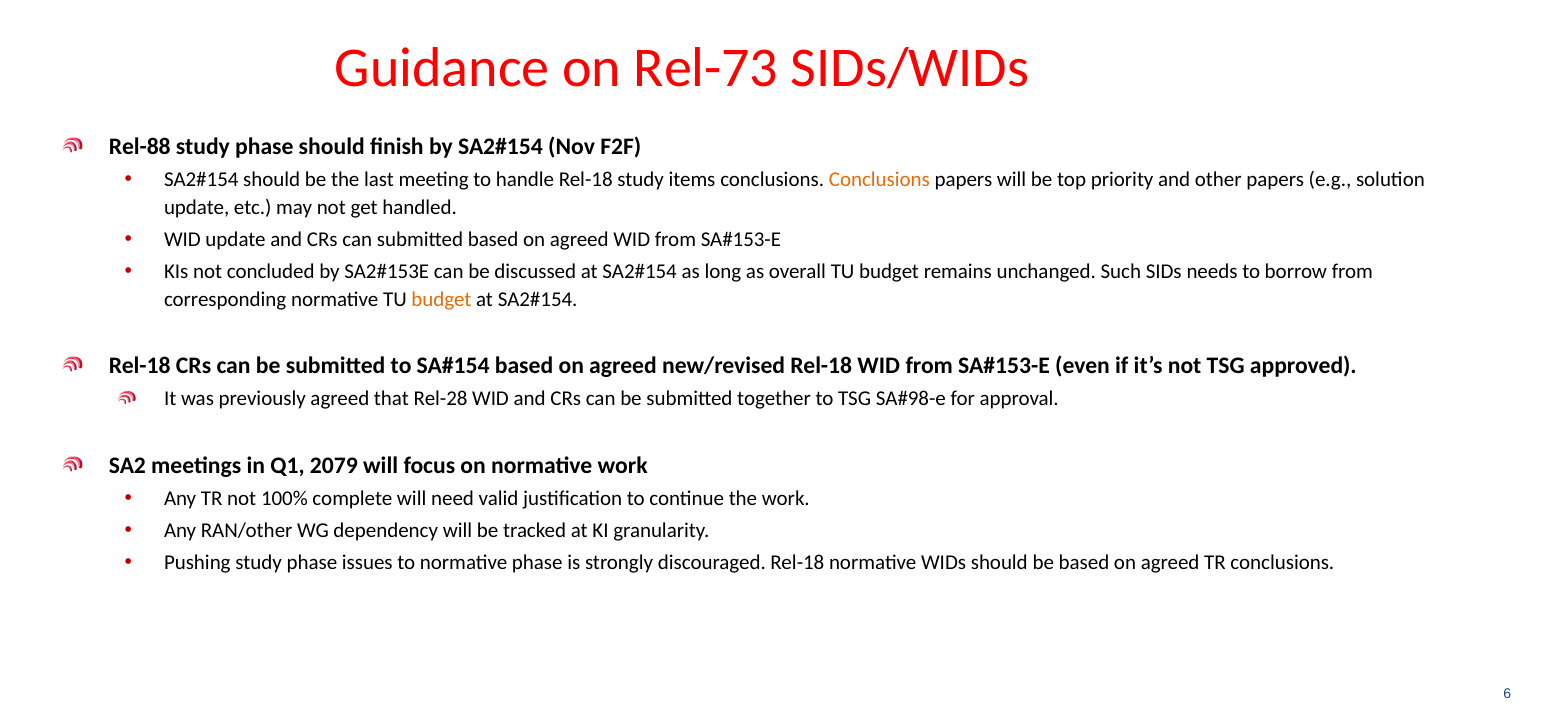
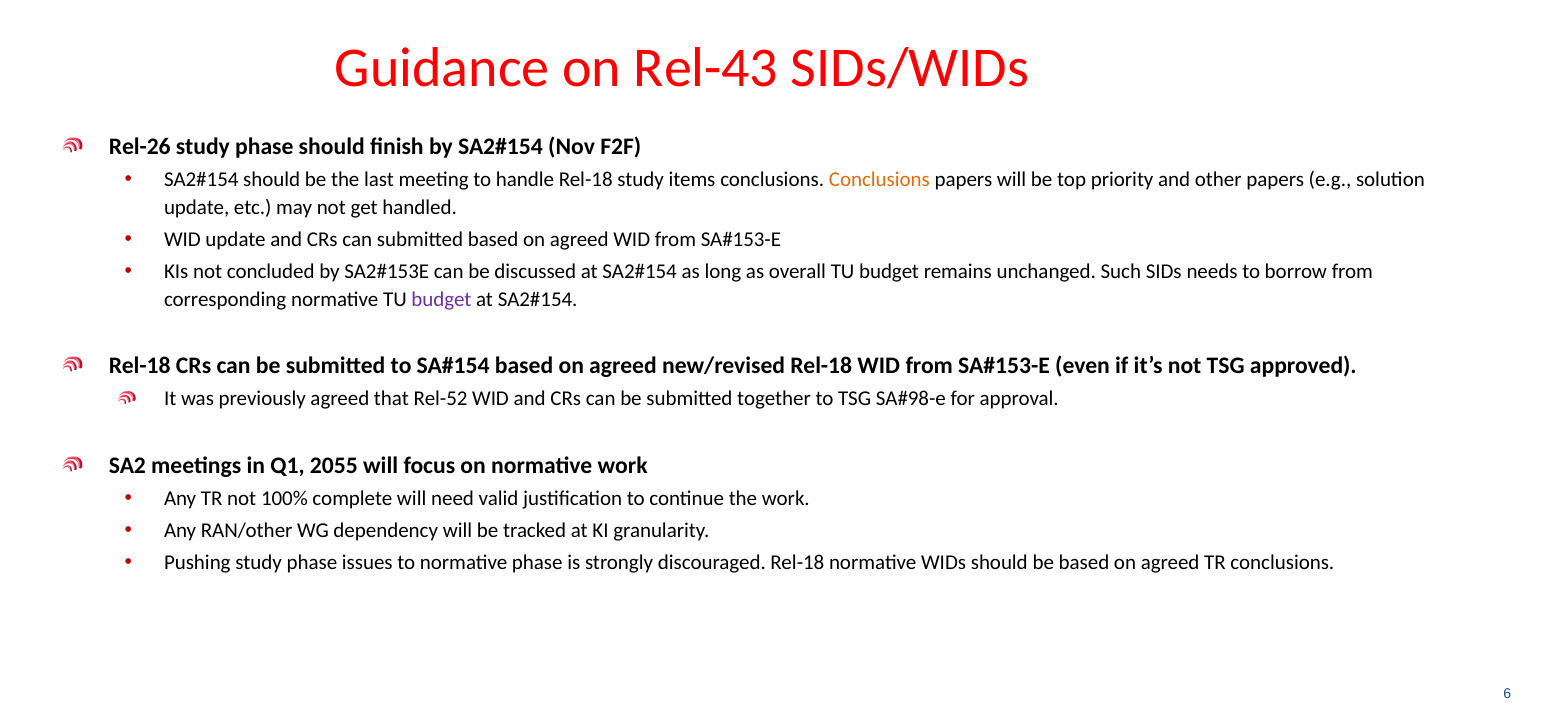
Rel-73: Rel-73 -> Rel-43
Rel-88: Rel-88 -> Rel-26
budget at (441, 299) colour: orange -> purple
Rel-28: Rel-28 -> Rel-52
2079: 2079 -> 2055
